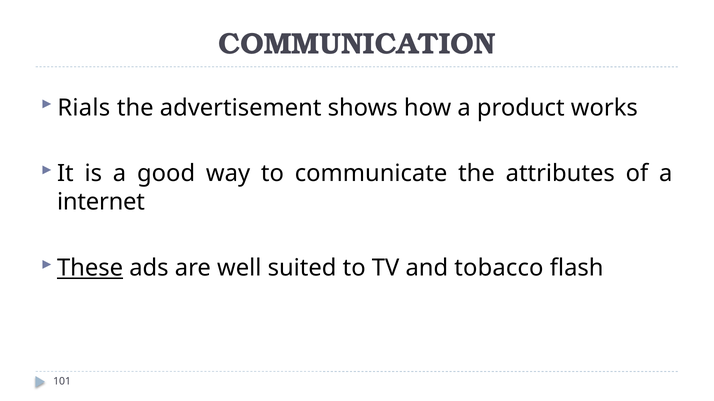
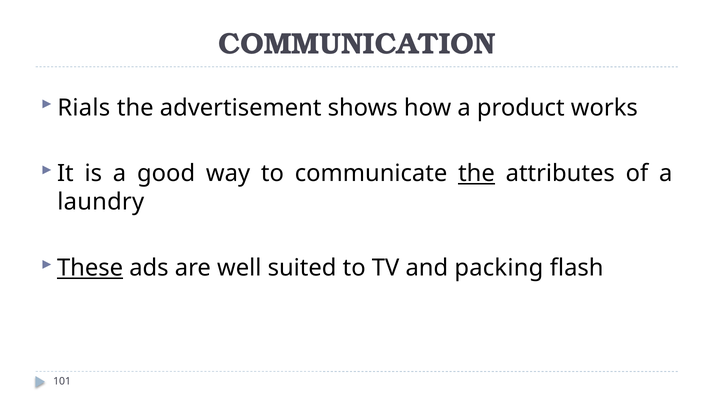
the at (476, 174) underline: none -> present
internet: internet -> laundry
tobacco: tobacco -> packing
